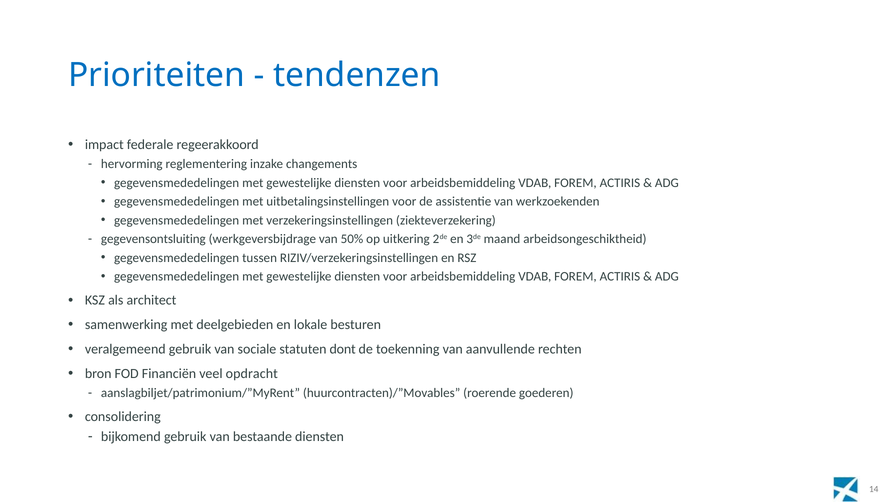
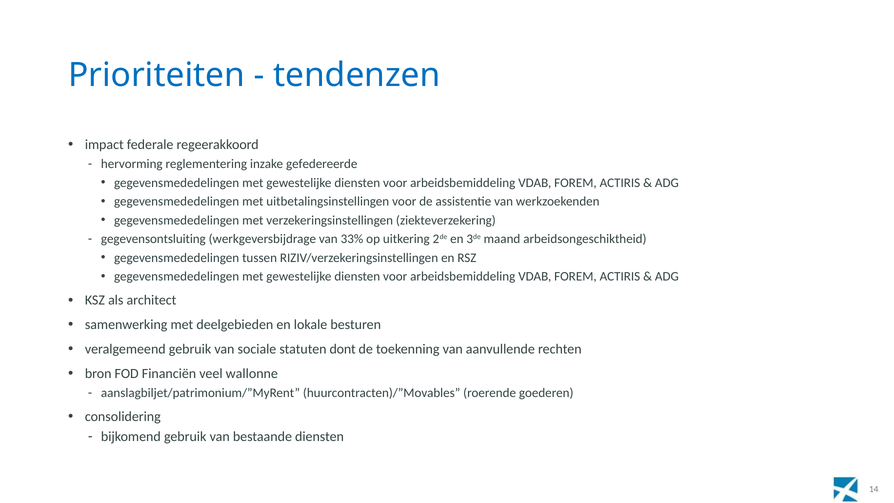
changements: changements -> gefedereerde
50%: 50% -> 33%
opdracht: opdracht -> wallonne
